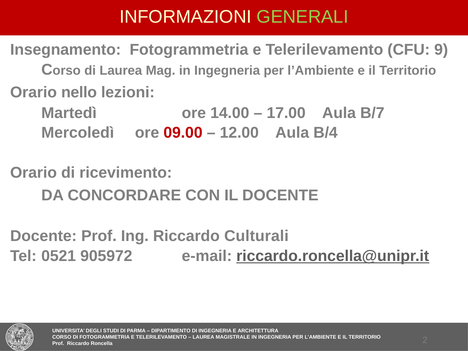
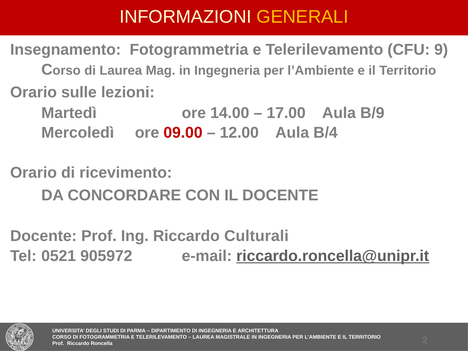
GENERALI colour: light green -> yellow
nello: nello -> sulle
B/7: B/7 -> B/9
